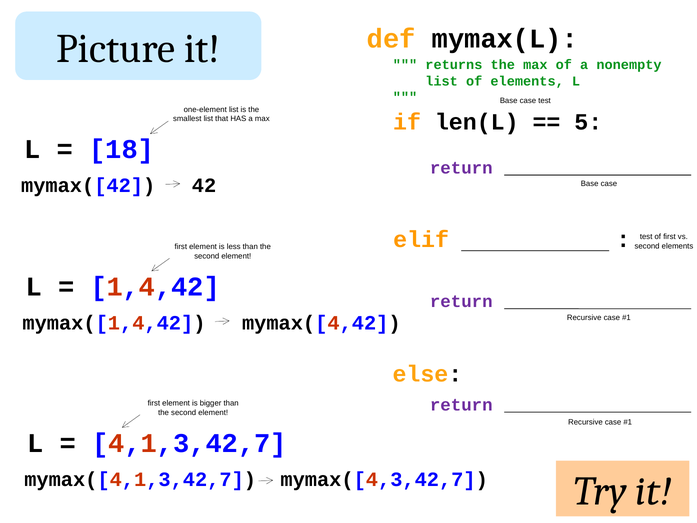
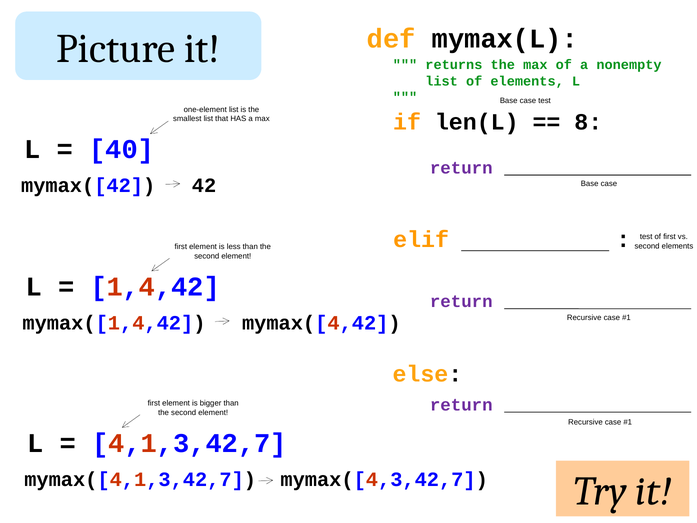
5: 5 -> 8
18: 18 -> 40
